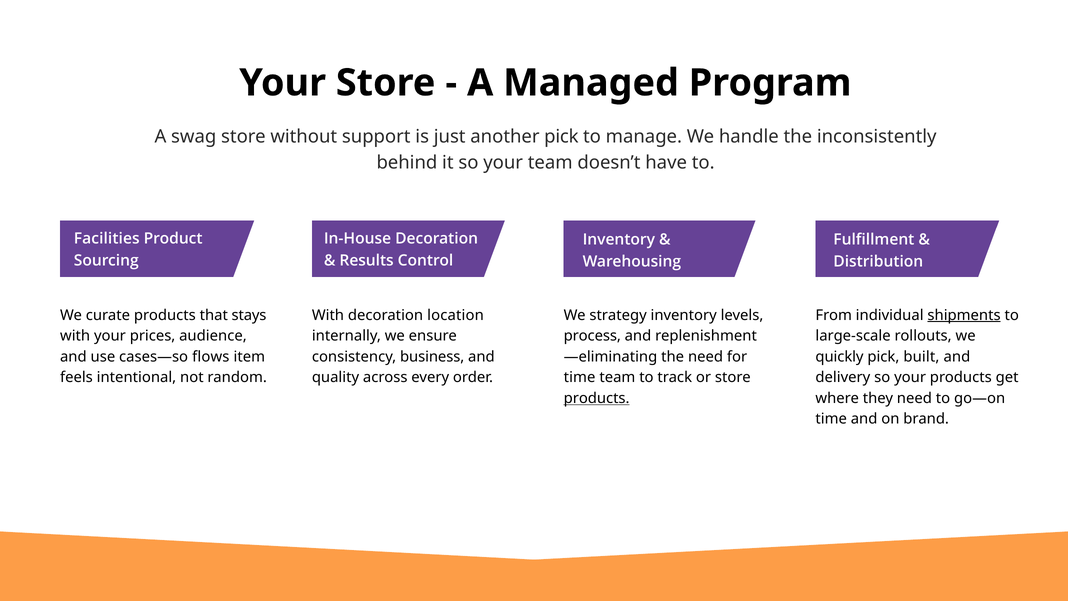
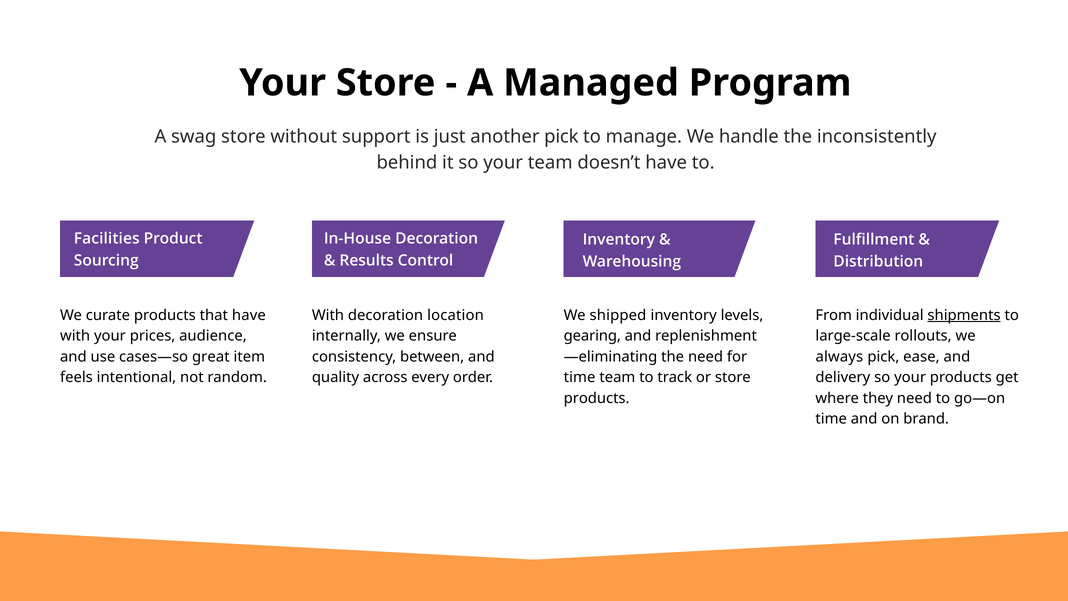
that stays: stays -> have
strategy: strategy -> shipped
process: process -> gearing
flows: flows -> great
business: business -> between
quickly: quickly -> always
built: built -> ease
products at (597, 398) underline: present -> none
